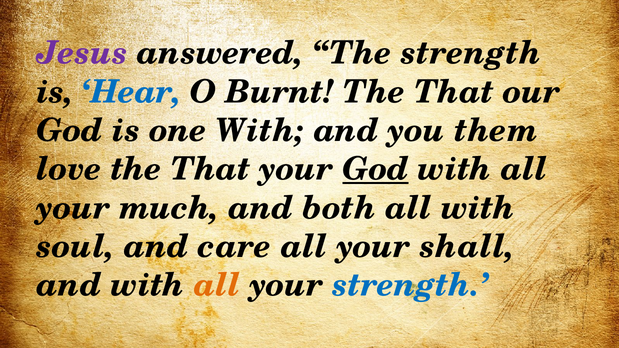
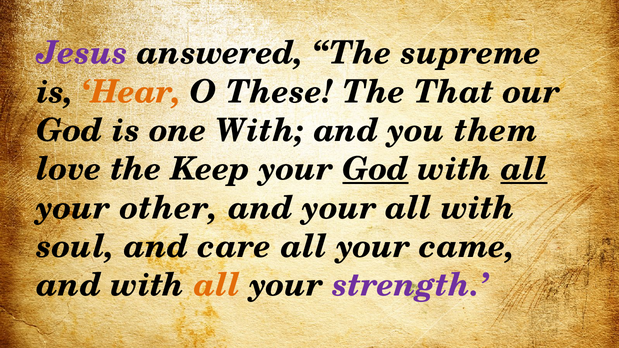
The strength: strength -> supreme
Hear colour: blue -> orange
Burnt: Burnt -> These
love the That: That -> Keep
all at (524, 169) underline: none -> present
much: much -> other
and both: both -> your
shall: shall -> came
strength at (410, 286) colour: blue -> purple
